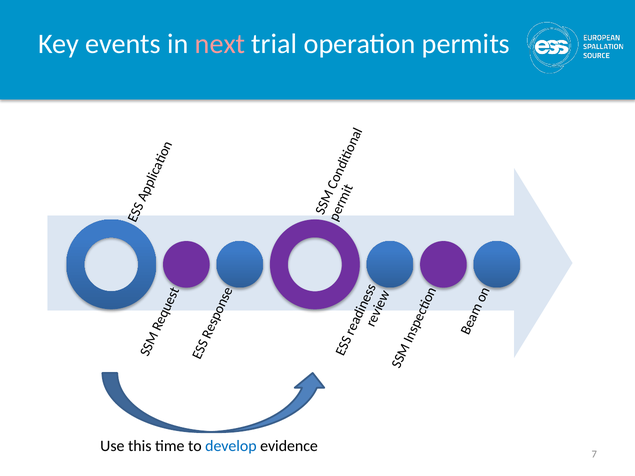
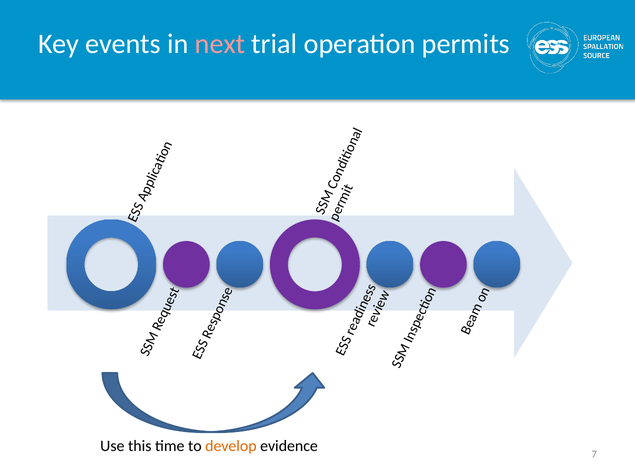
develop colour: blue -> orange
